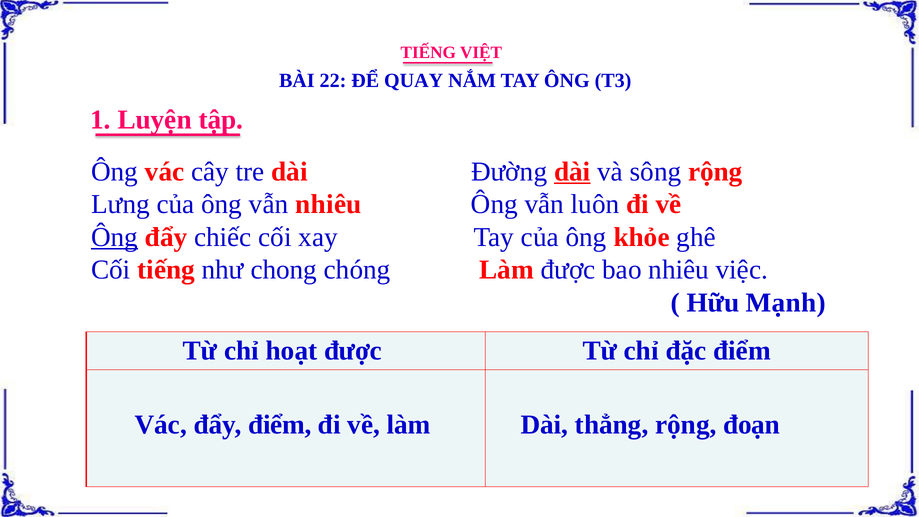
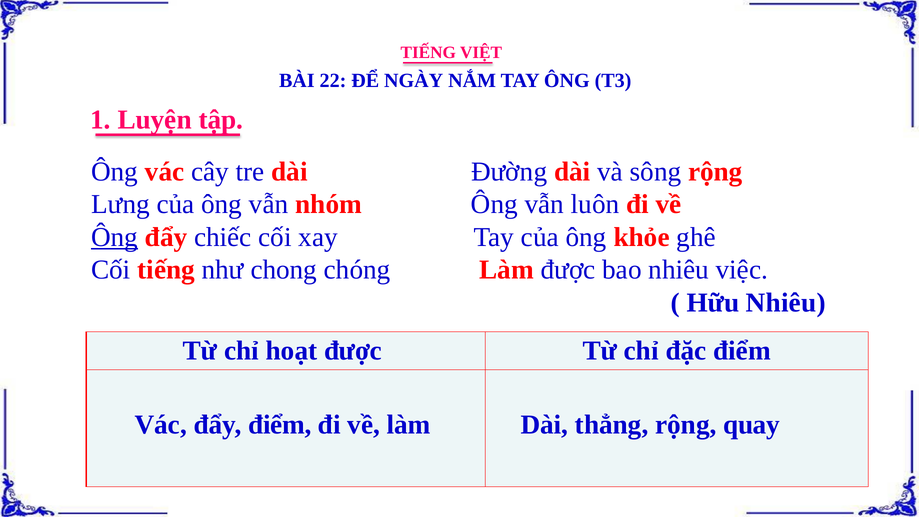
QUAY: QUAY -> NGÀY
dài at (572, 171) underline: present -> none
vẫn nhiêu: nhiêu -> nhóm
Hữu Mạnh: Mạnh -> Nhiêu
đoạn: đoạn -> quay
